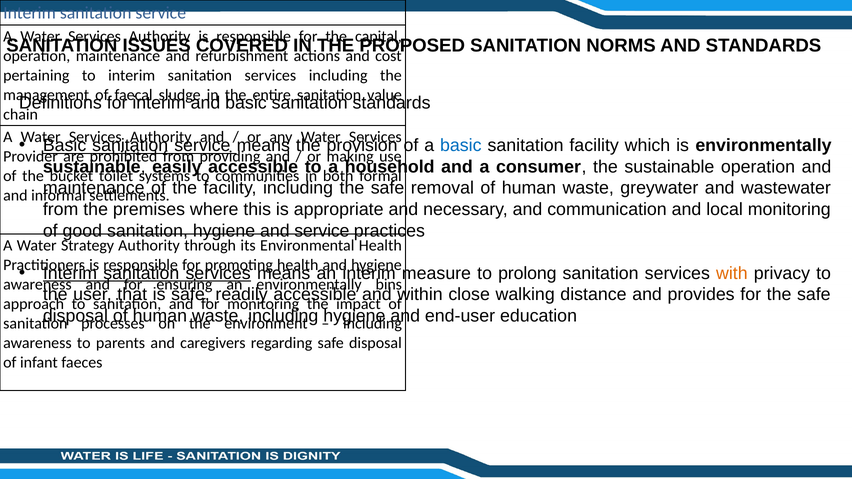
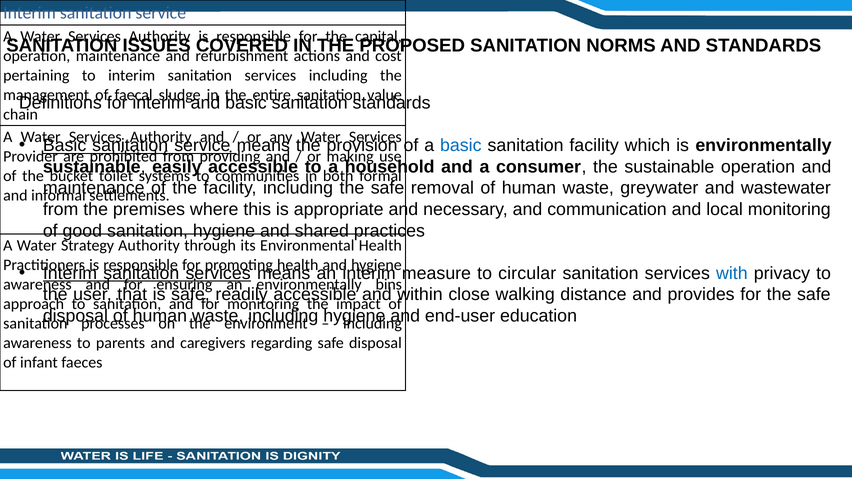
and service: service -> shared
prolong: prolong -> circular
with colour: orange -> blue
